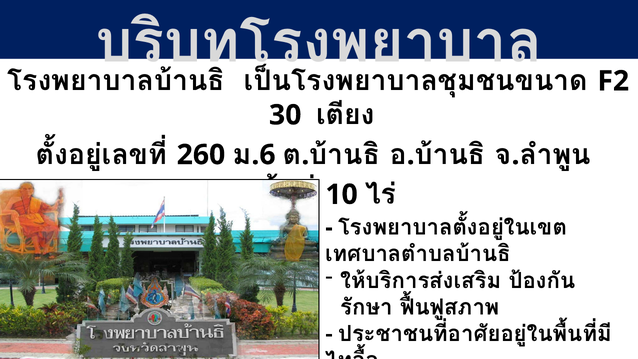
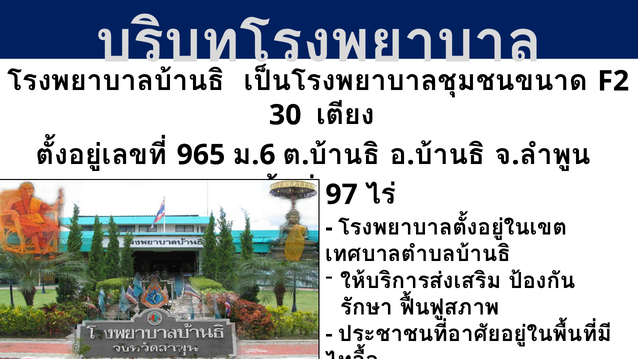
260: 260 -> 965
10: 10 -> 97
